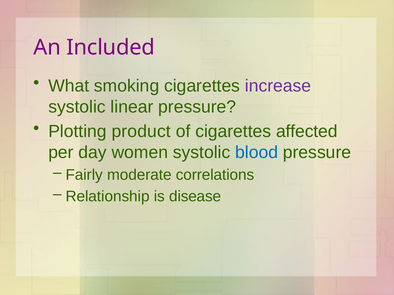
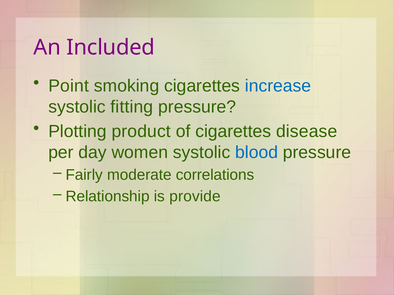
What: What -> Point
increase colour: purple -> blue
linear: linear -> fitting
affected: affected -> disease
disease: disease -> provide
